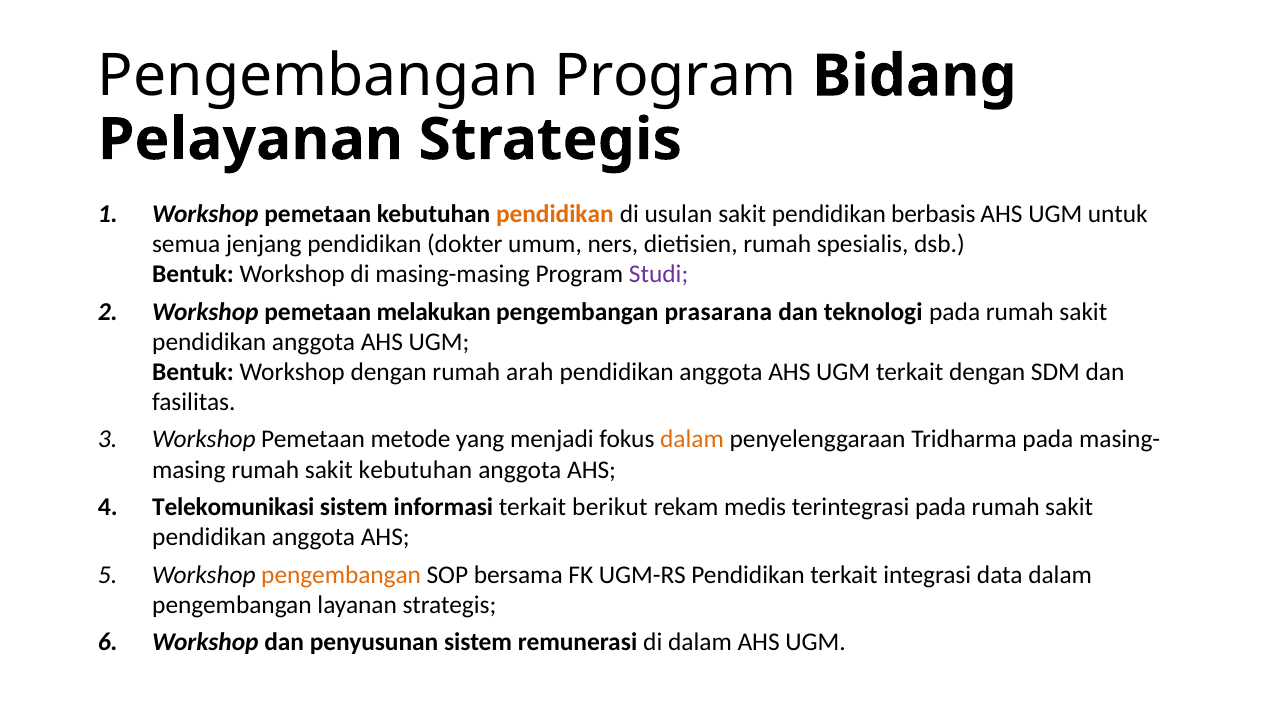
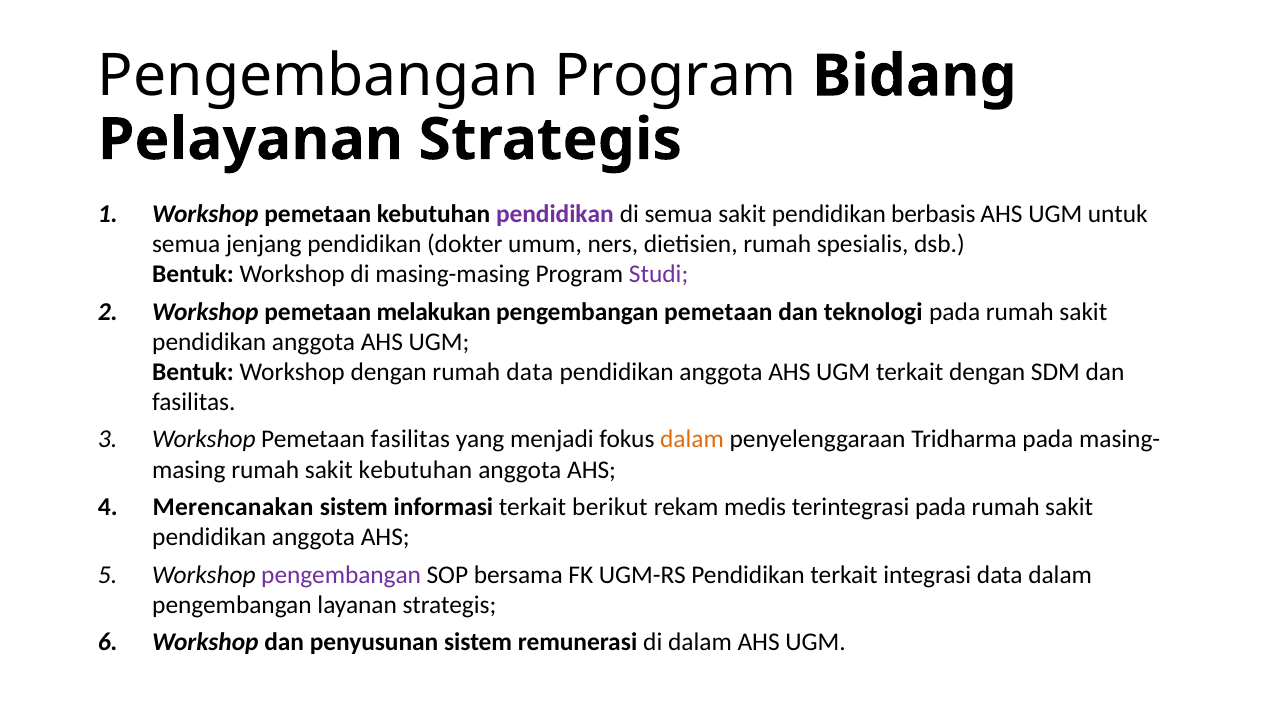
pendidikan at (555, 214) colour: orange -> purple
di usulan: usulan -> semua
pengembangan prasarana: prasarana -> pemetaan
rumah arah: arah -> data
Pemetaan metode: metode -> fasilitas
Telekomunikasi: Telekomunikasi -> Merencanakan
pengembangan at (341, 575) colour: orange -> purple
